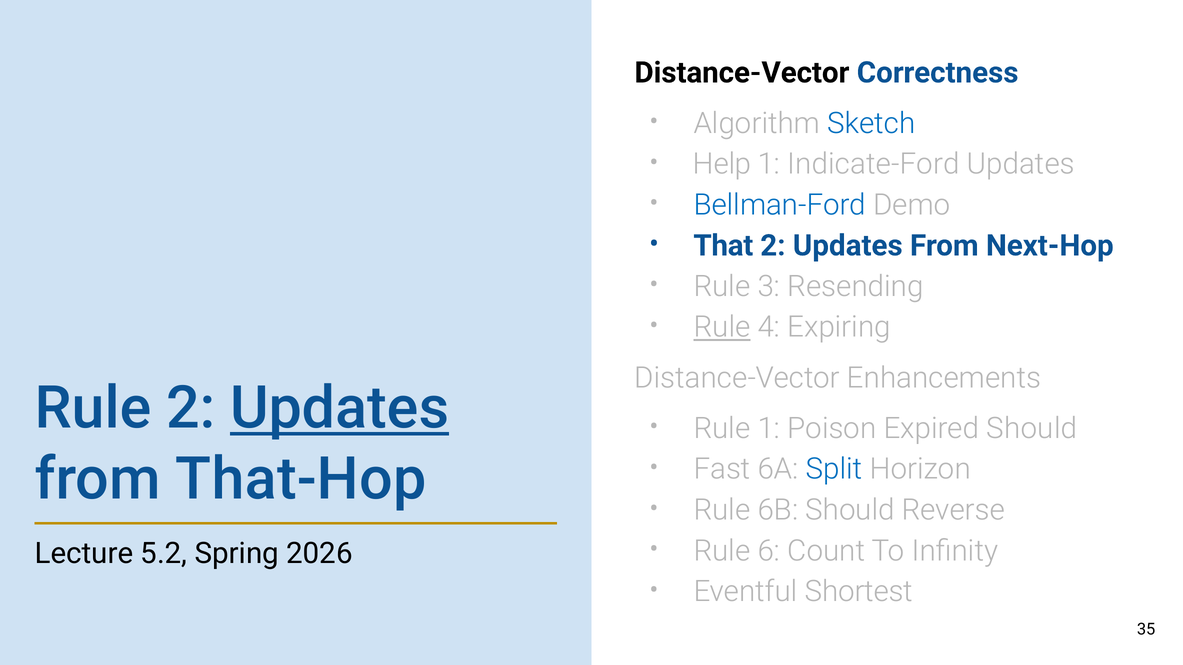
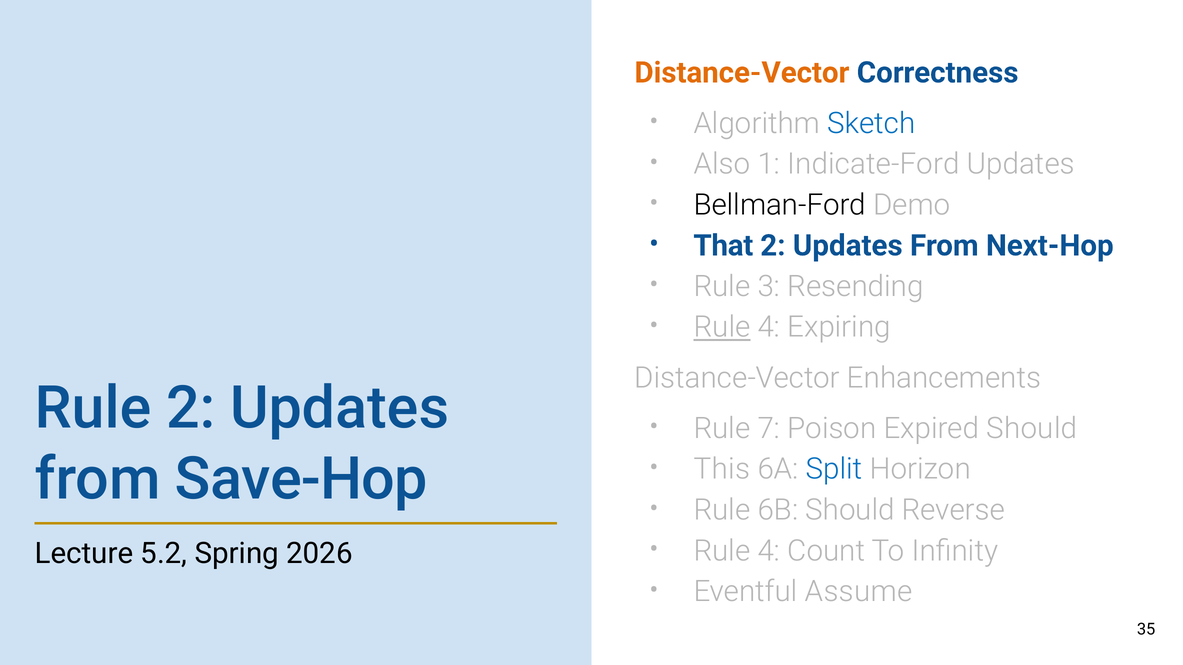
Distance-Vector at (742, 73) colour: black -> orange
Help: Help -> Also
Bellman-Ford colour: blue -> black
Updates at (340, 409) underline: present -> none
Rule 1: 1 -> 7
That-Hop: That-Hop -> Save-Hop
Fast: Fast -> This
6 at (769, 551): 6 -> 4
Shortest: Shortest -> Assume
